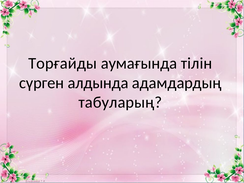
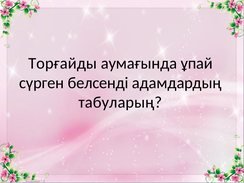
тілін: тілін -> ұпай
алдында: алдында -> белсенді
